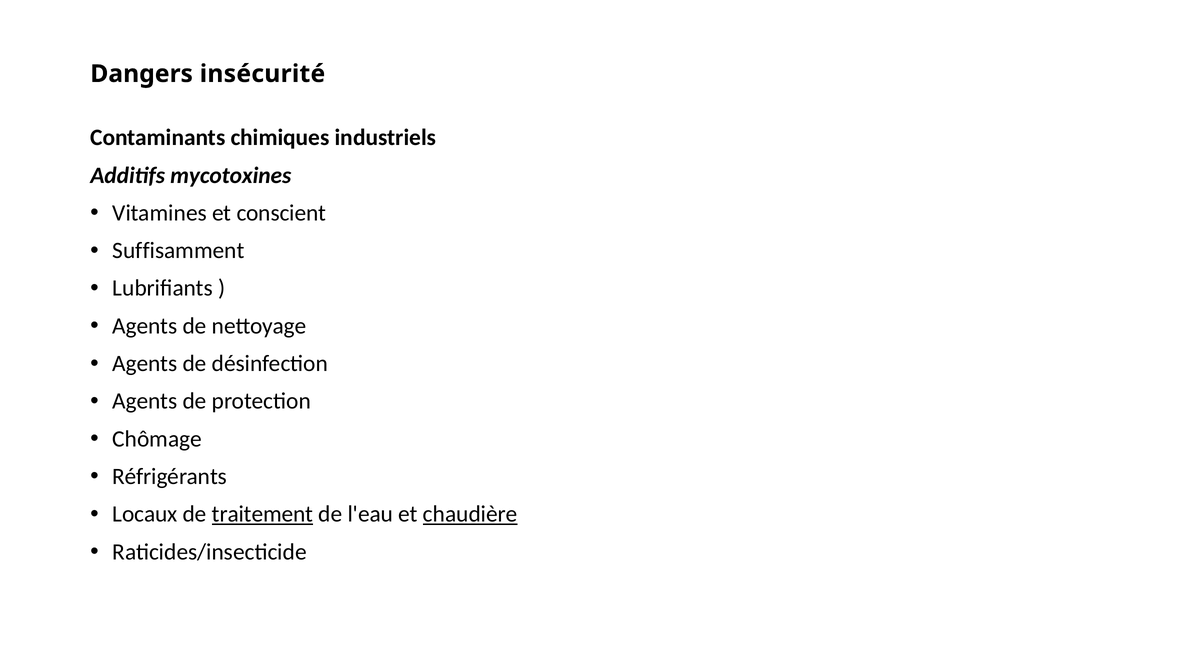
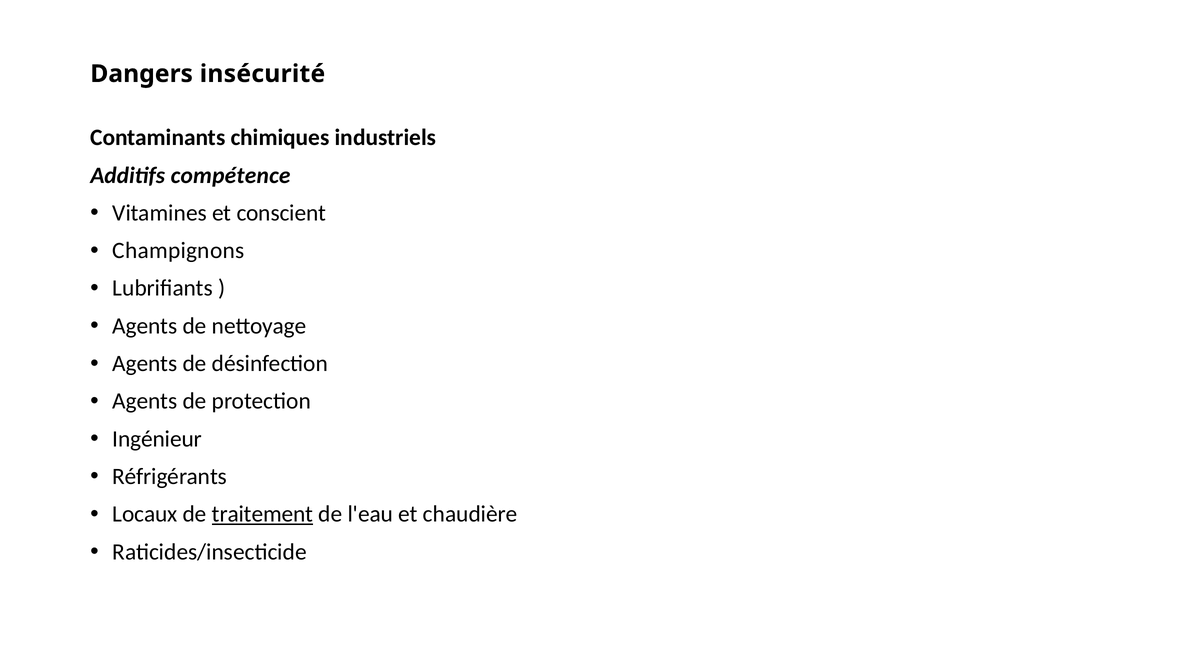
mycotoxines: mycotoxines -> compétence
Suffisamment: Suffisamment -> Champignons
Chômage: Chômage -> Ingénieur
chaudière underline: present -> none
